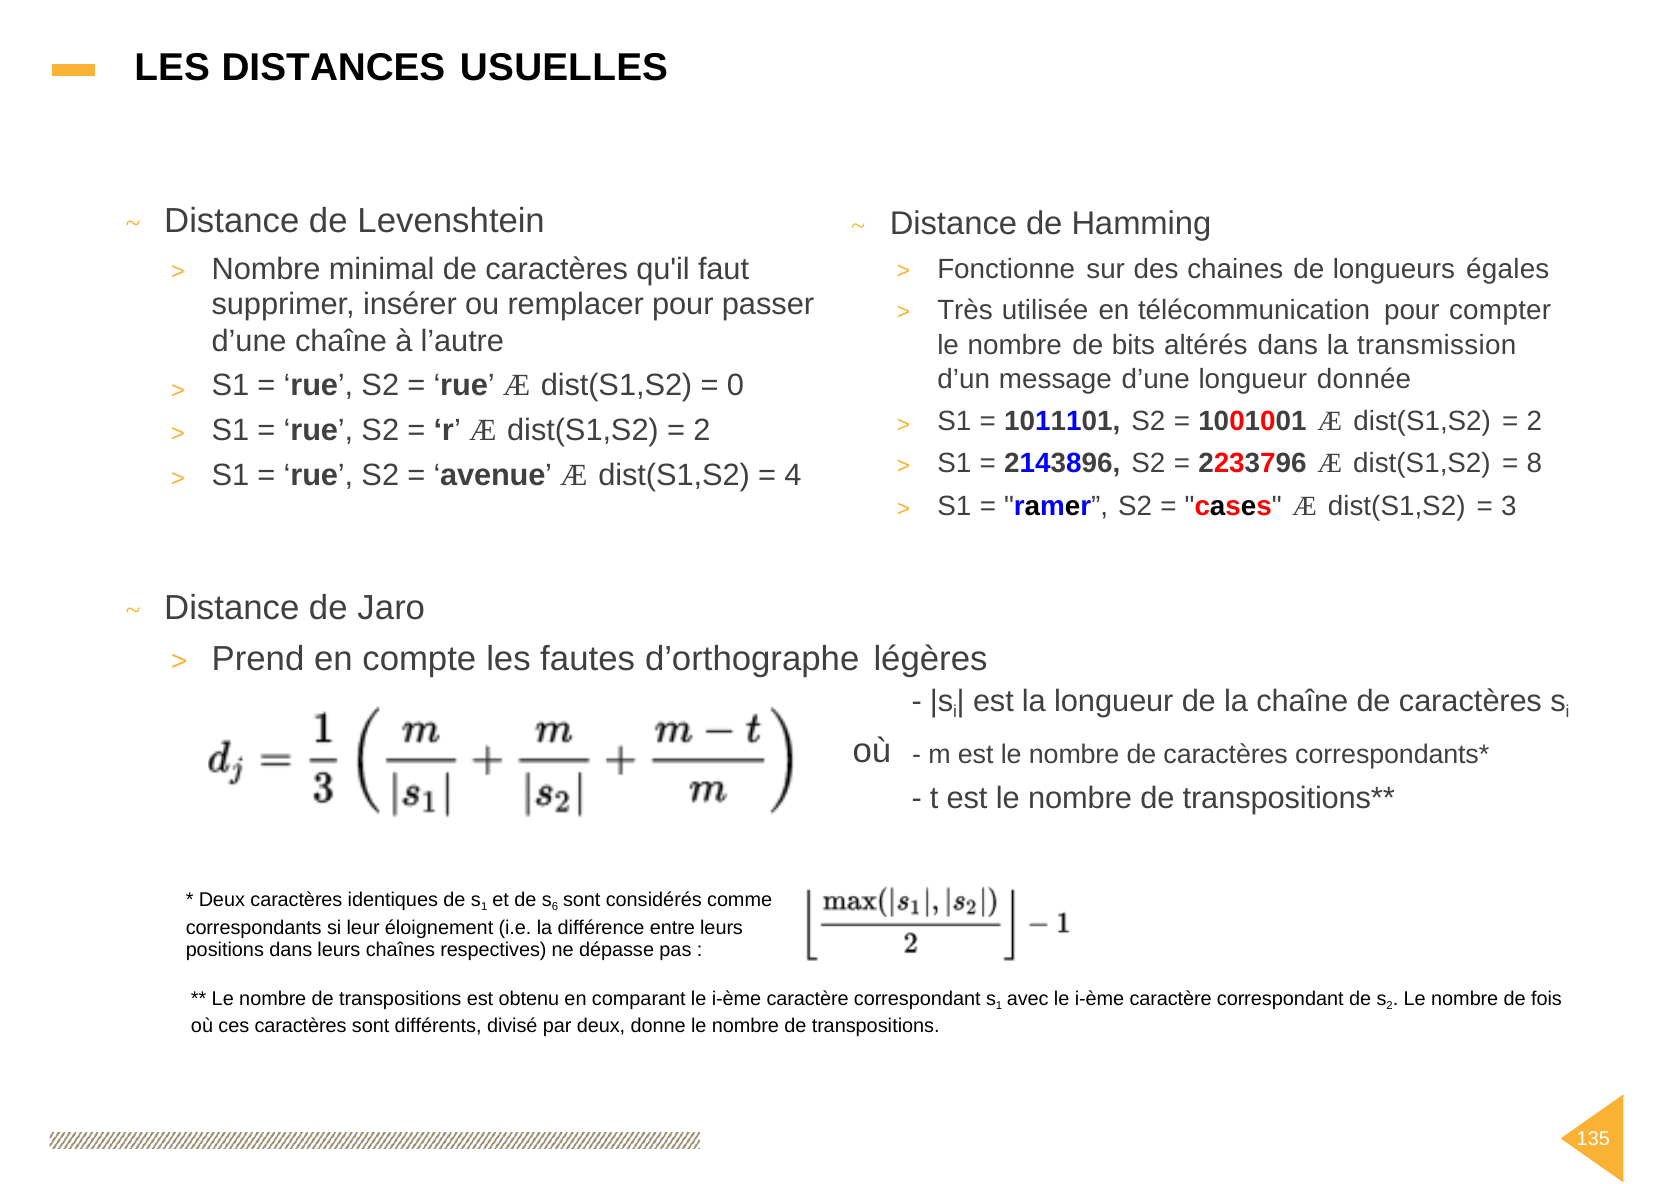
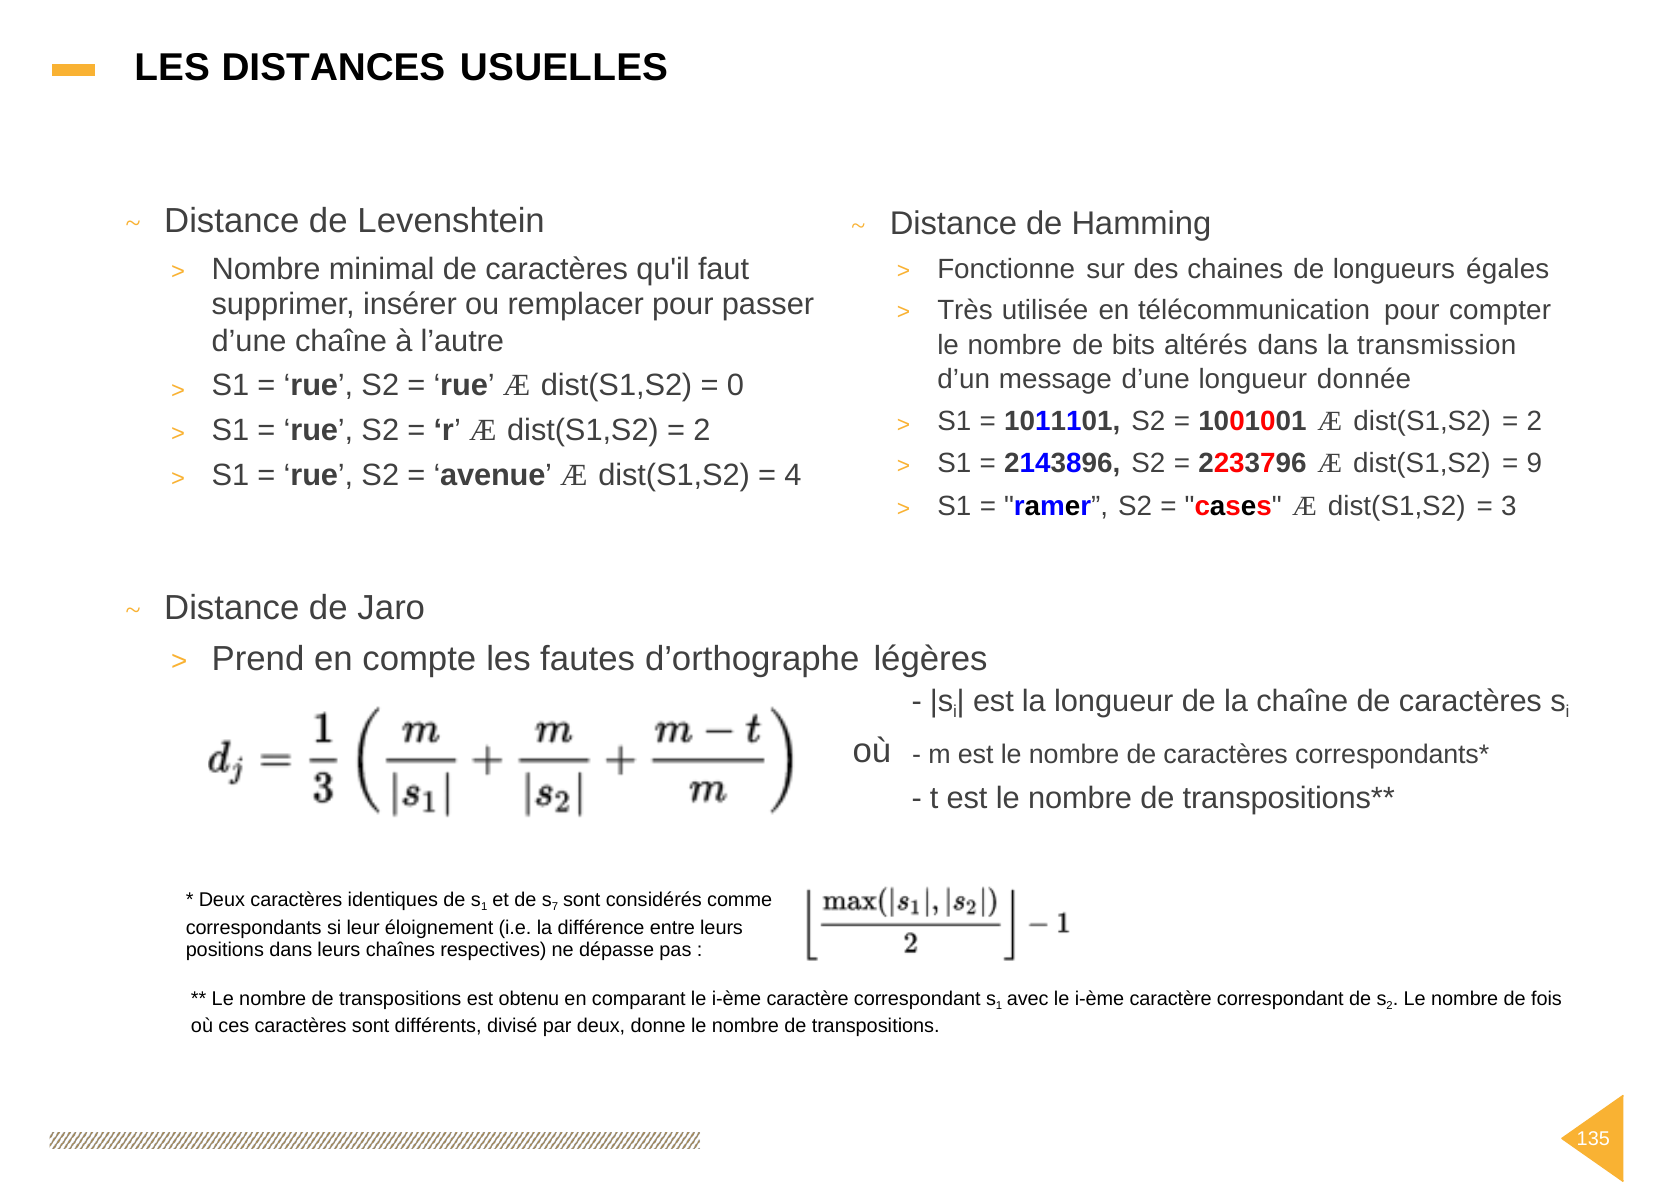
8: 8 -> 9
6: 6 -> 7
